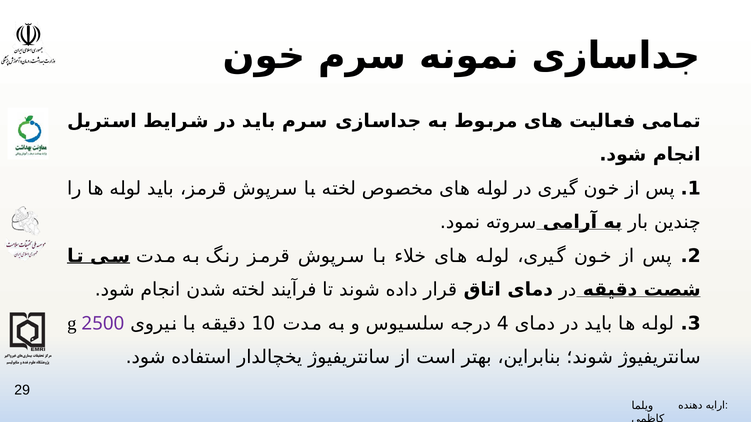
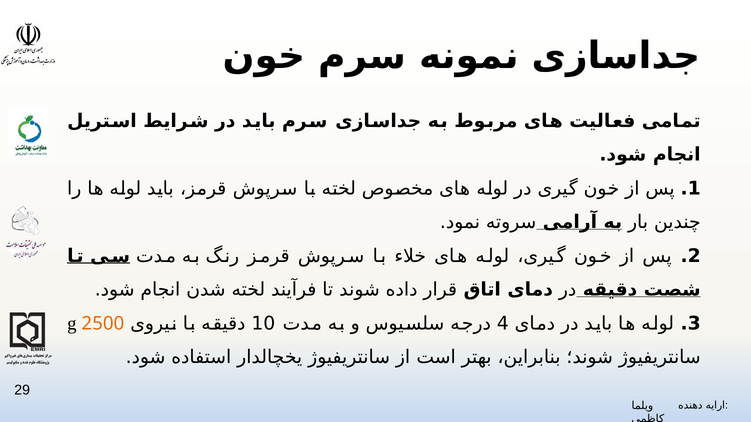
2500 colour: purple -> orange
